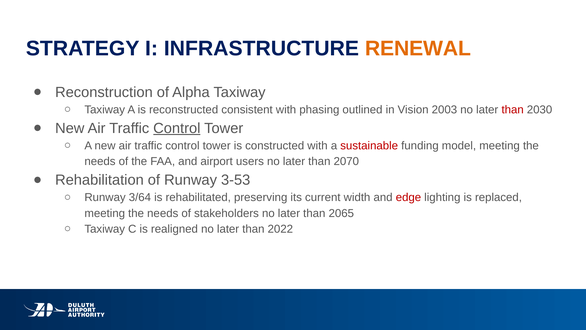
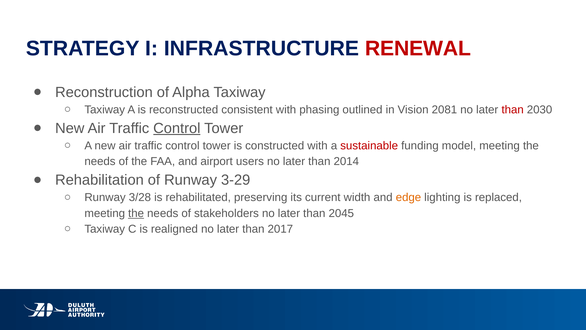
RENEWAL colour: orange -> red
2003: 2003 -> 2081
2070: 2070 -> 2014
3-53: 3-53 -> 3-29
3/64: 3/64 -> 3/28
edge colour: red -> orange
the at (136, 213) underline: none -> present
2065: 2065 -> 2045
2022: 2022 -> 2017
